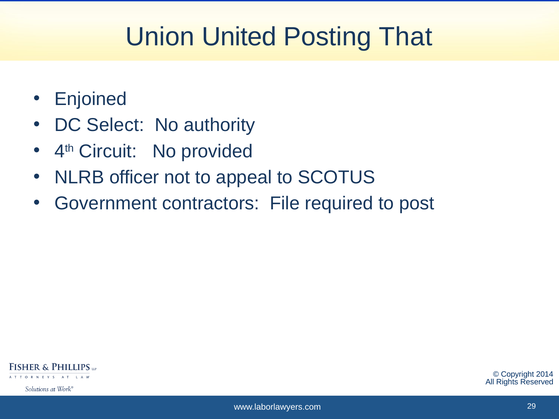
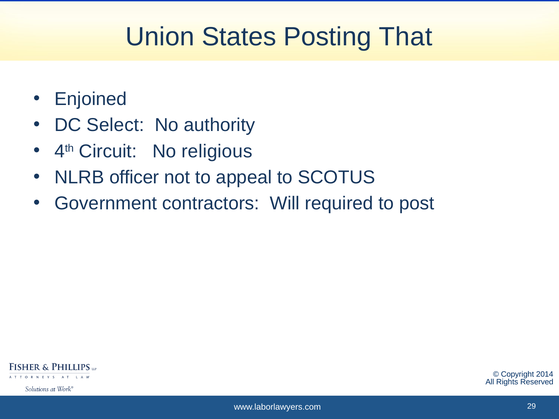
United: United -> States
provided: provided -> religious
File: File -> Will
